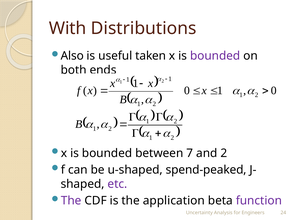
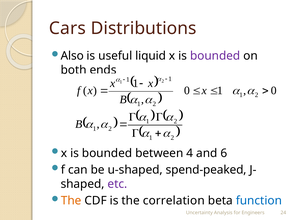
With: With -> Cars
taken: taken -> liquid
7: 7 -> 4
and 2: 2 -> 6
The at (71, 200) colour: purple -> orange
application: application -> correlation
function colour: purple -> blue
